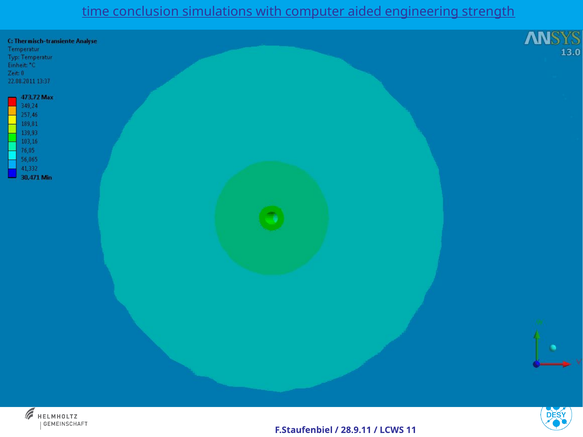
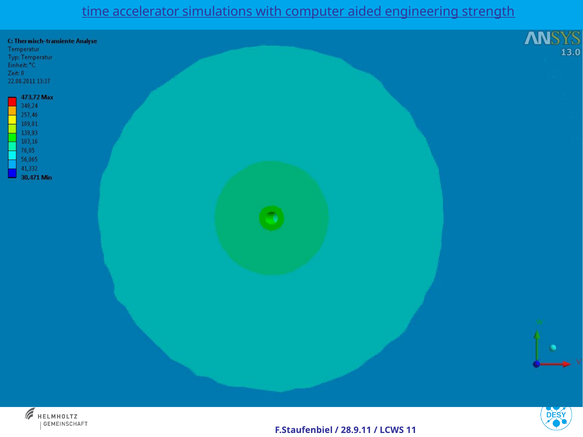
conclusion: conclusion -> accelerator
